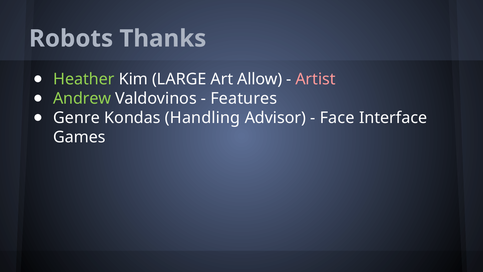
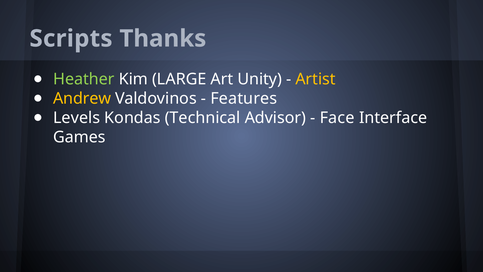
Robots: Robots -> Scripts
Allow: Allow -> Unity
Artist colour: pink -> yellow
Andrew colour: light green -> yellow
Genre: Genre -> Levels
Handling: Handling -> Technical
